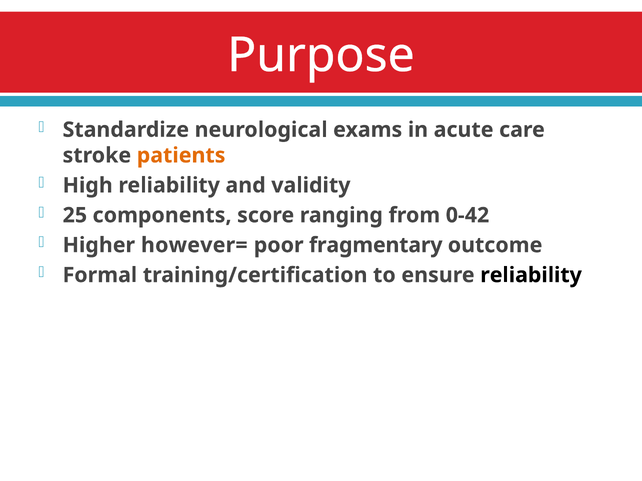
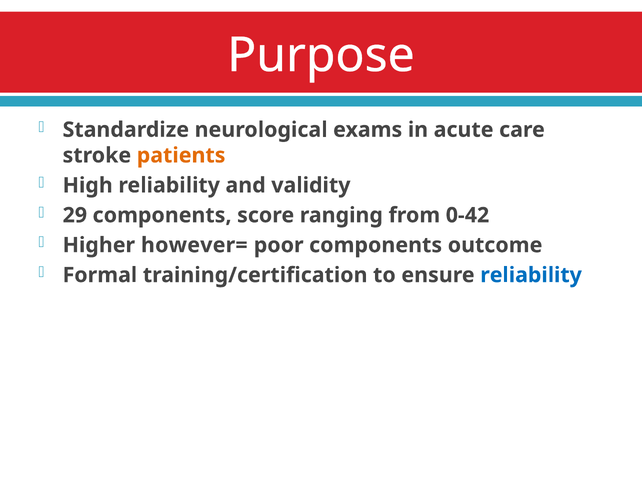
25: 25 -> 29
poor fragmentary: fragmentary -> components
reliability at (531, 275) colour: black -> blue
